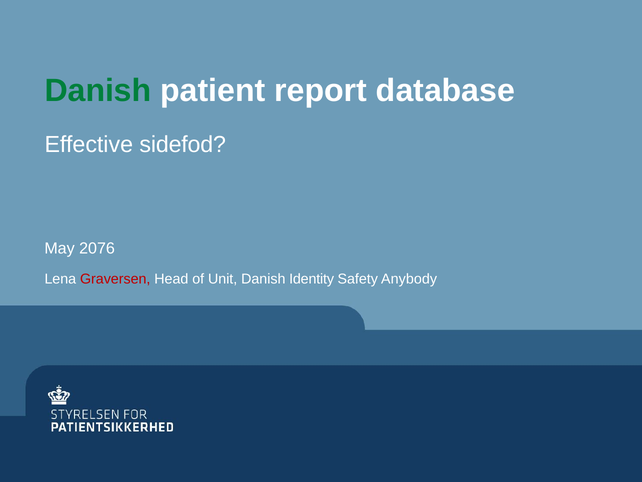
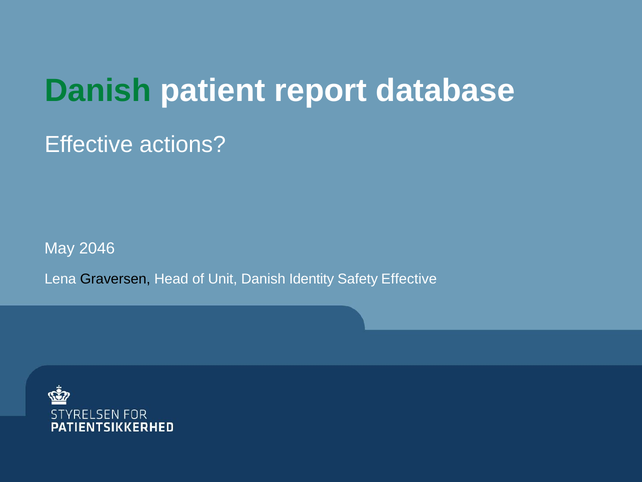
sidefod: sidefod -> actions
2076: 2076 -> 2046
Graversen colour: red -> black
Safety Anybody: Anybody -> Effective
